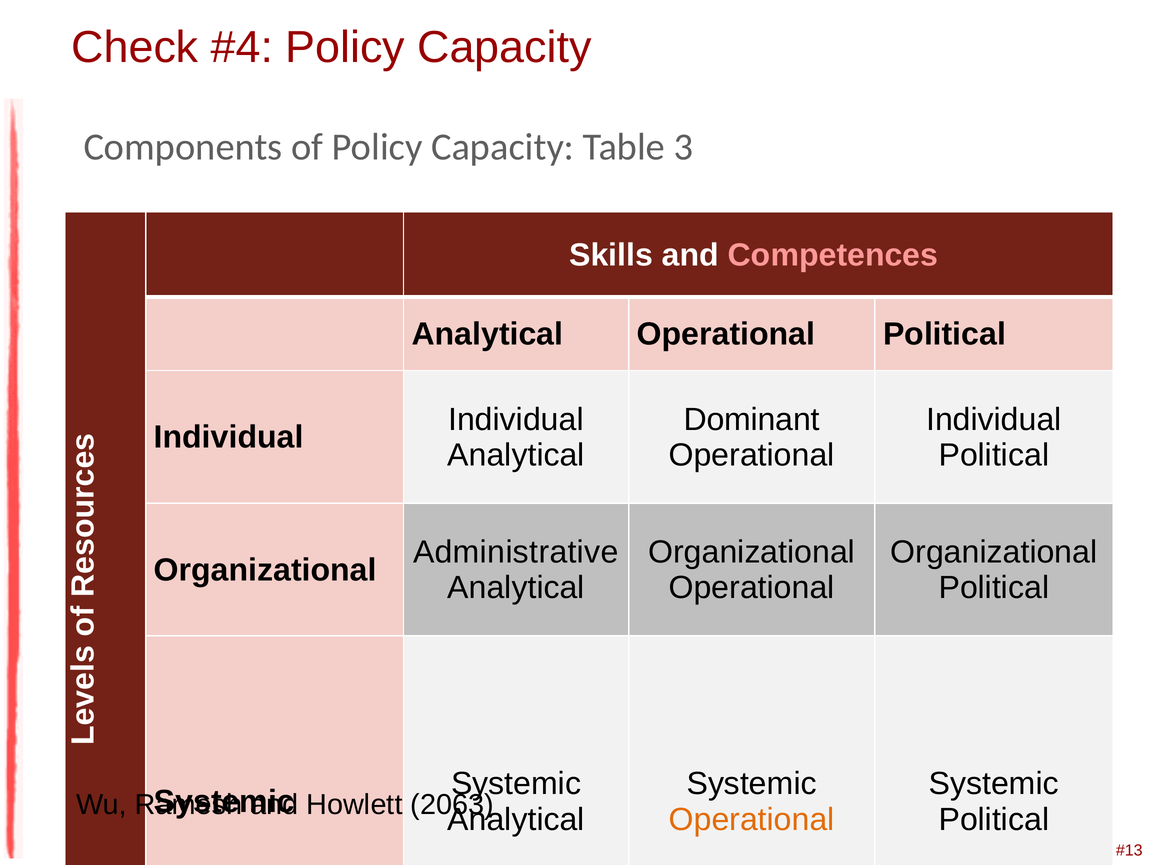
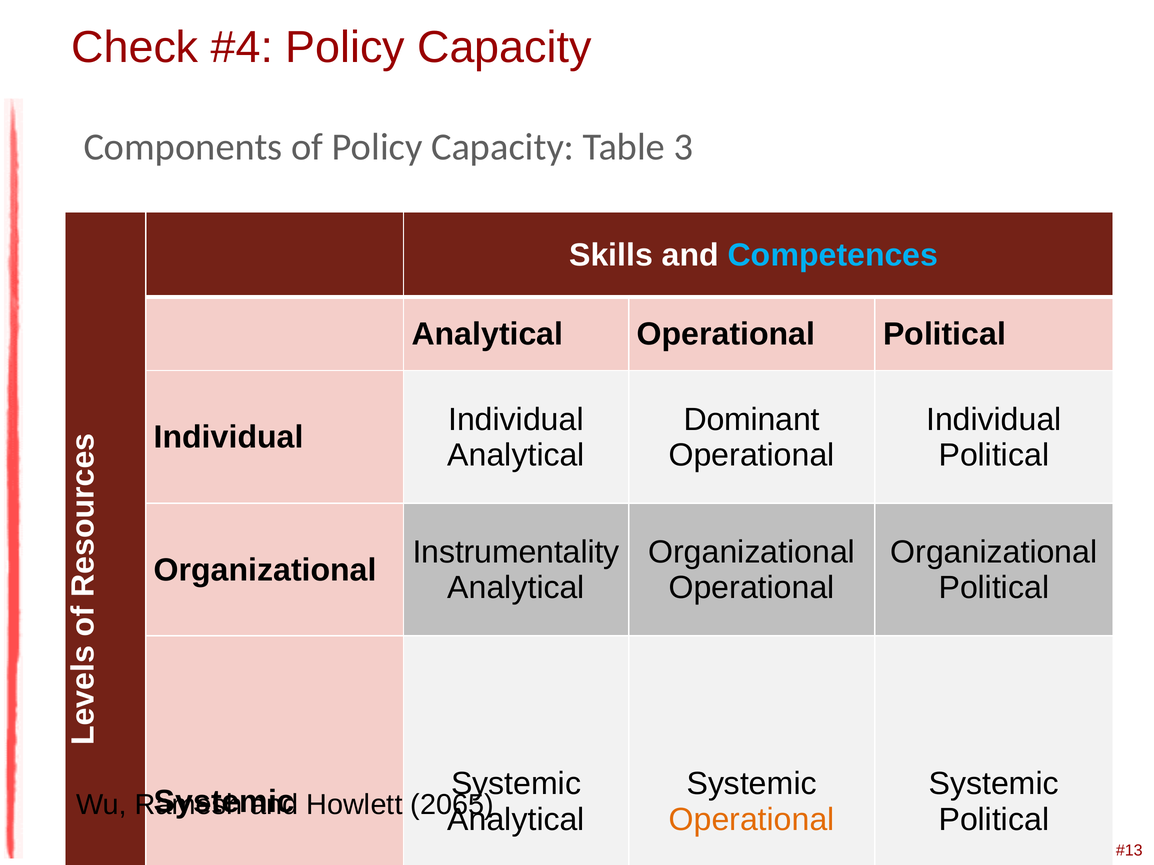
Competences colour: pink -> light blue
Administrative: Administrative -> Instrumentality
2063: 2063 -> 2065
